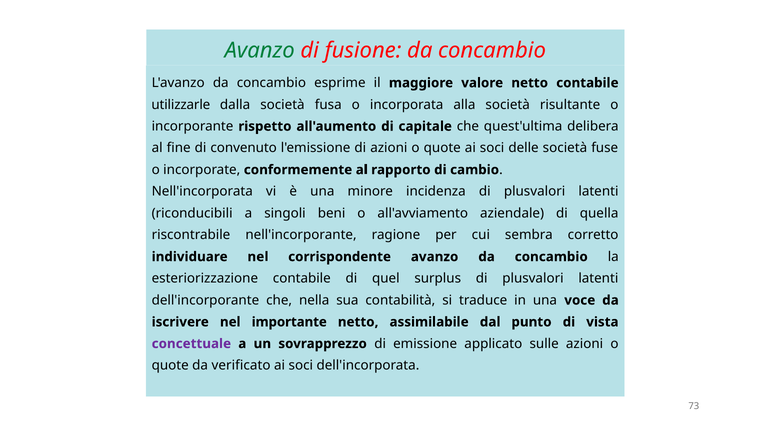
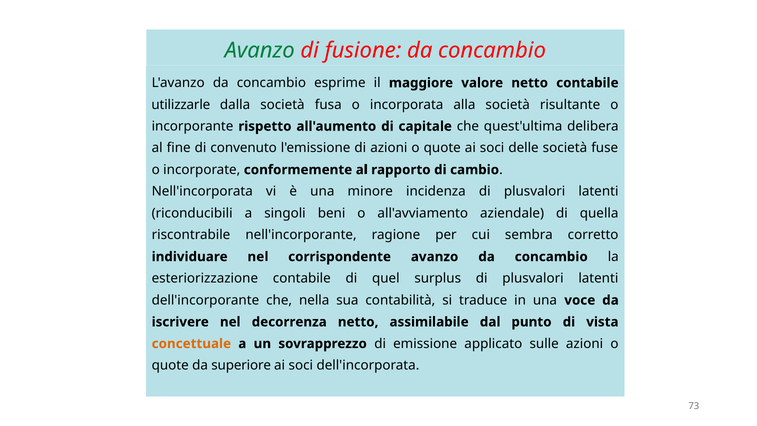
importante: importante -> decorrenza
concettuale colour: purple -> orange
verificato: verificato -> superiore
